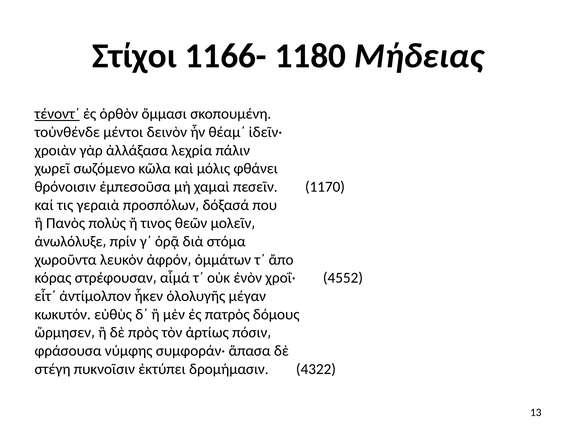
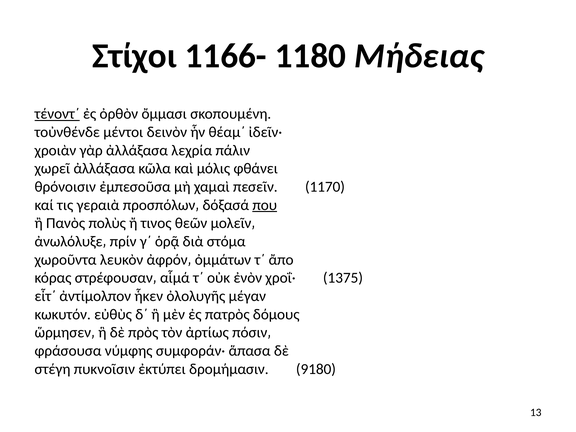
χωρεῖ σωζόμενο: σωζόμενο -> ἀλλάξασα
που underline: none -> present
4552: 4552 -> 1375
4322: 4322 -> 9180
